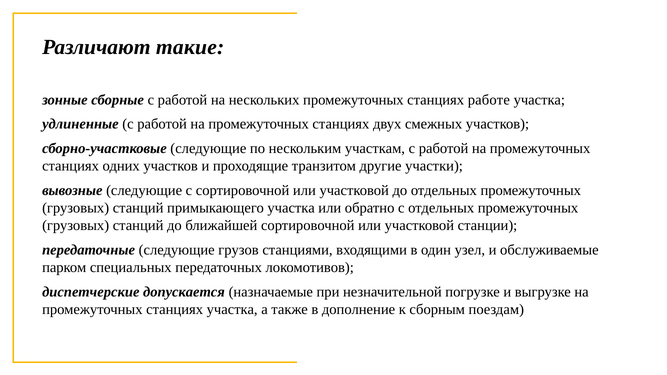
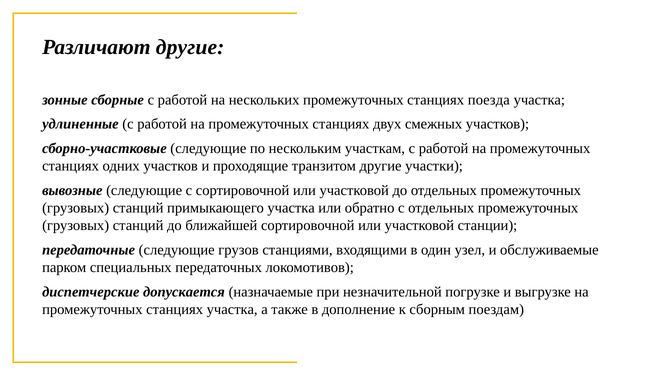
Различают такие: такие -> другие
работе: работе -> поезда
